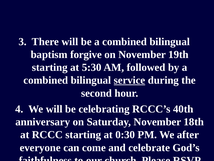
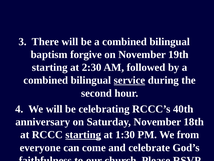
5:30: 5:30 -> 2:30
starting at (83, 134) underline: none -> present
0:30: 0:30 -> 1:30
after: after -> from
